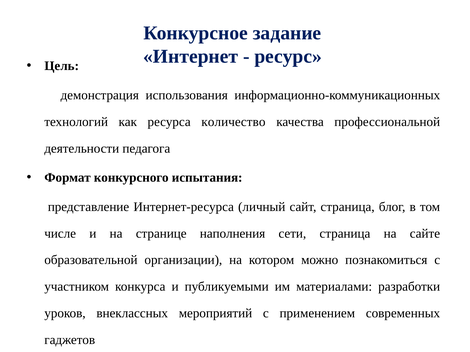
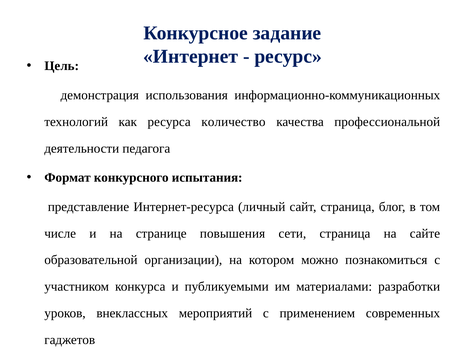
наполнения: наполнения -> повышения
